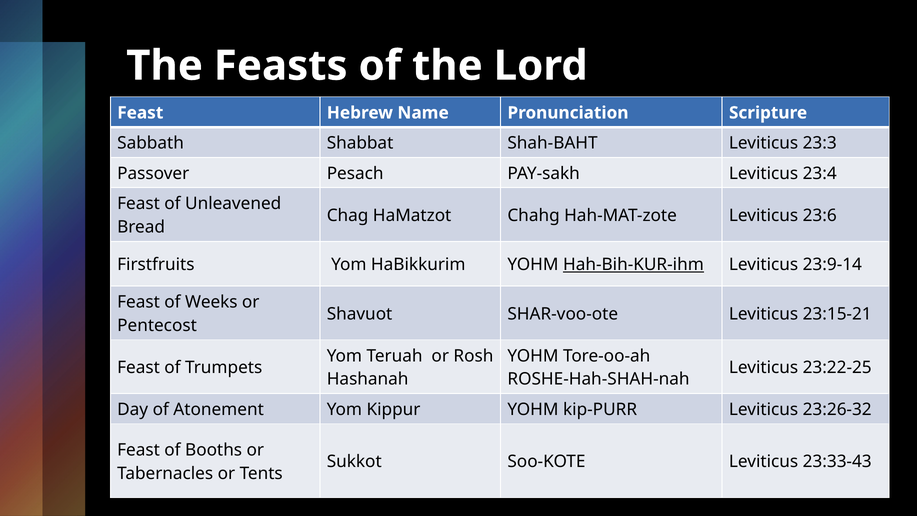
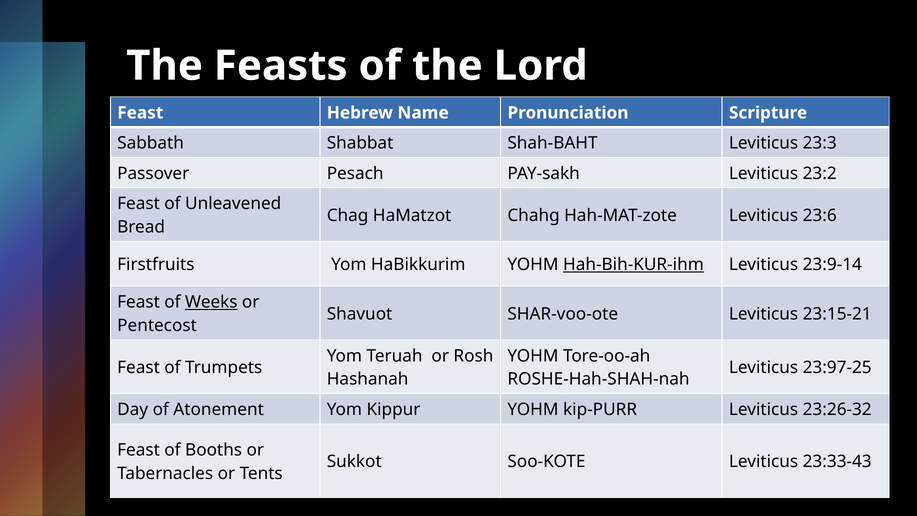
23:4: 23:4 -> 23:2
Weeks underline: none -> present
23:22-25: 23:22-25 -> 23:97-25
